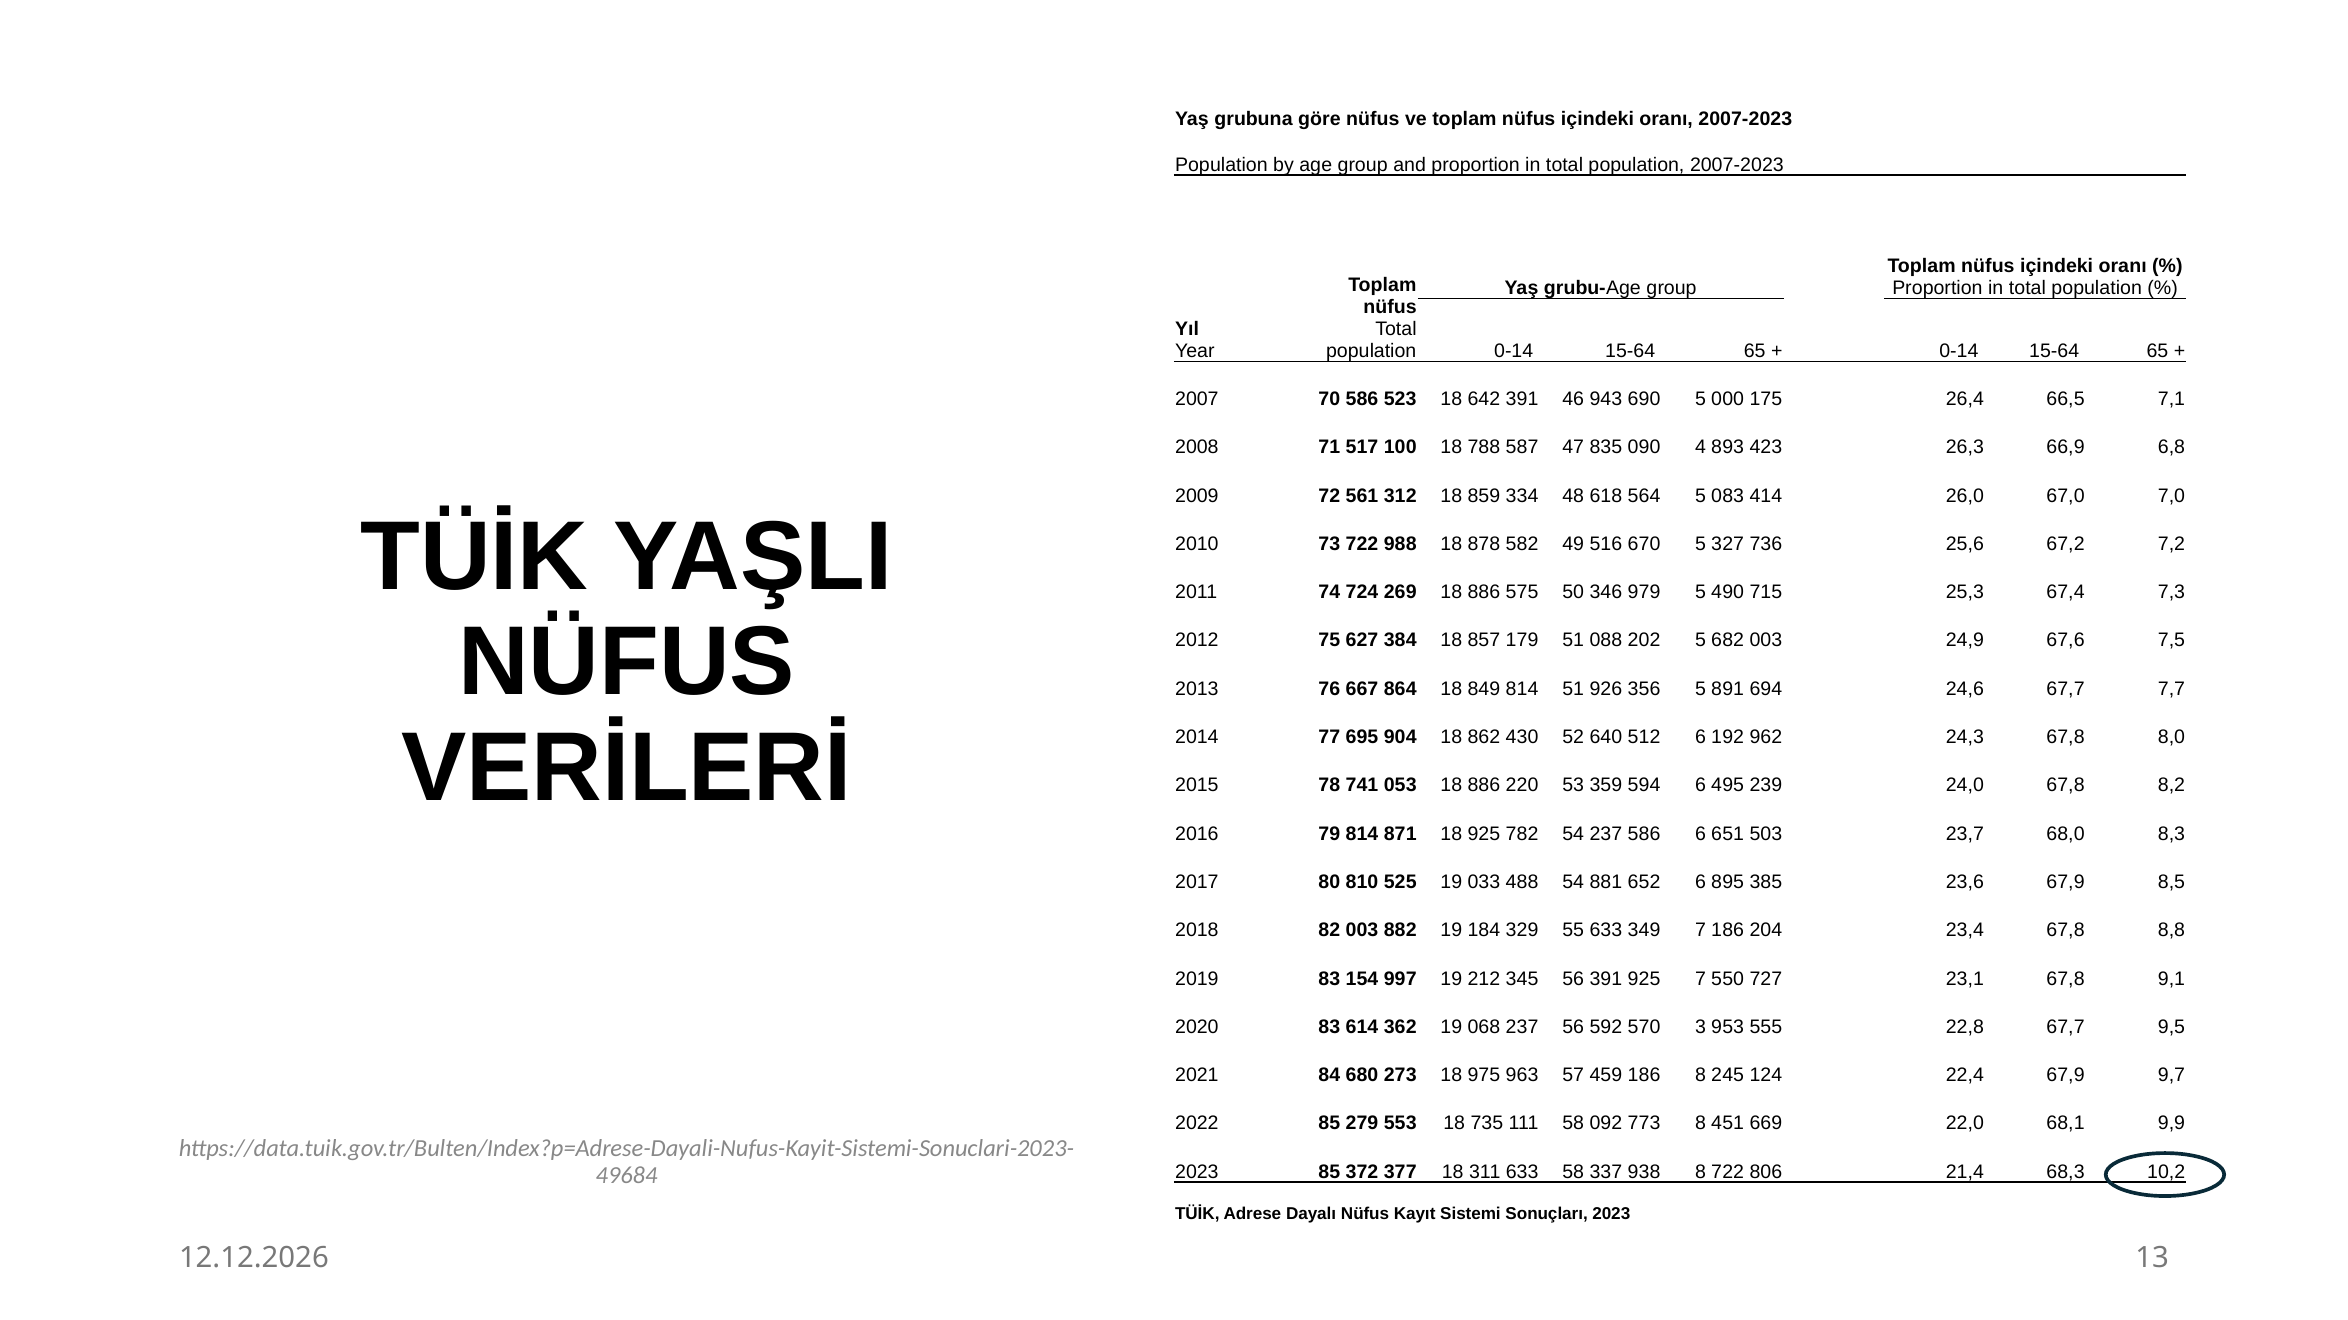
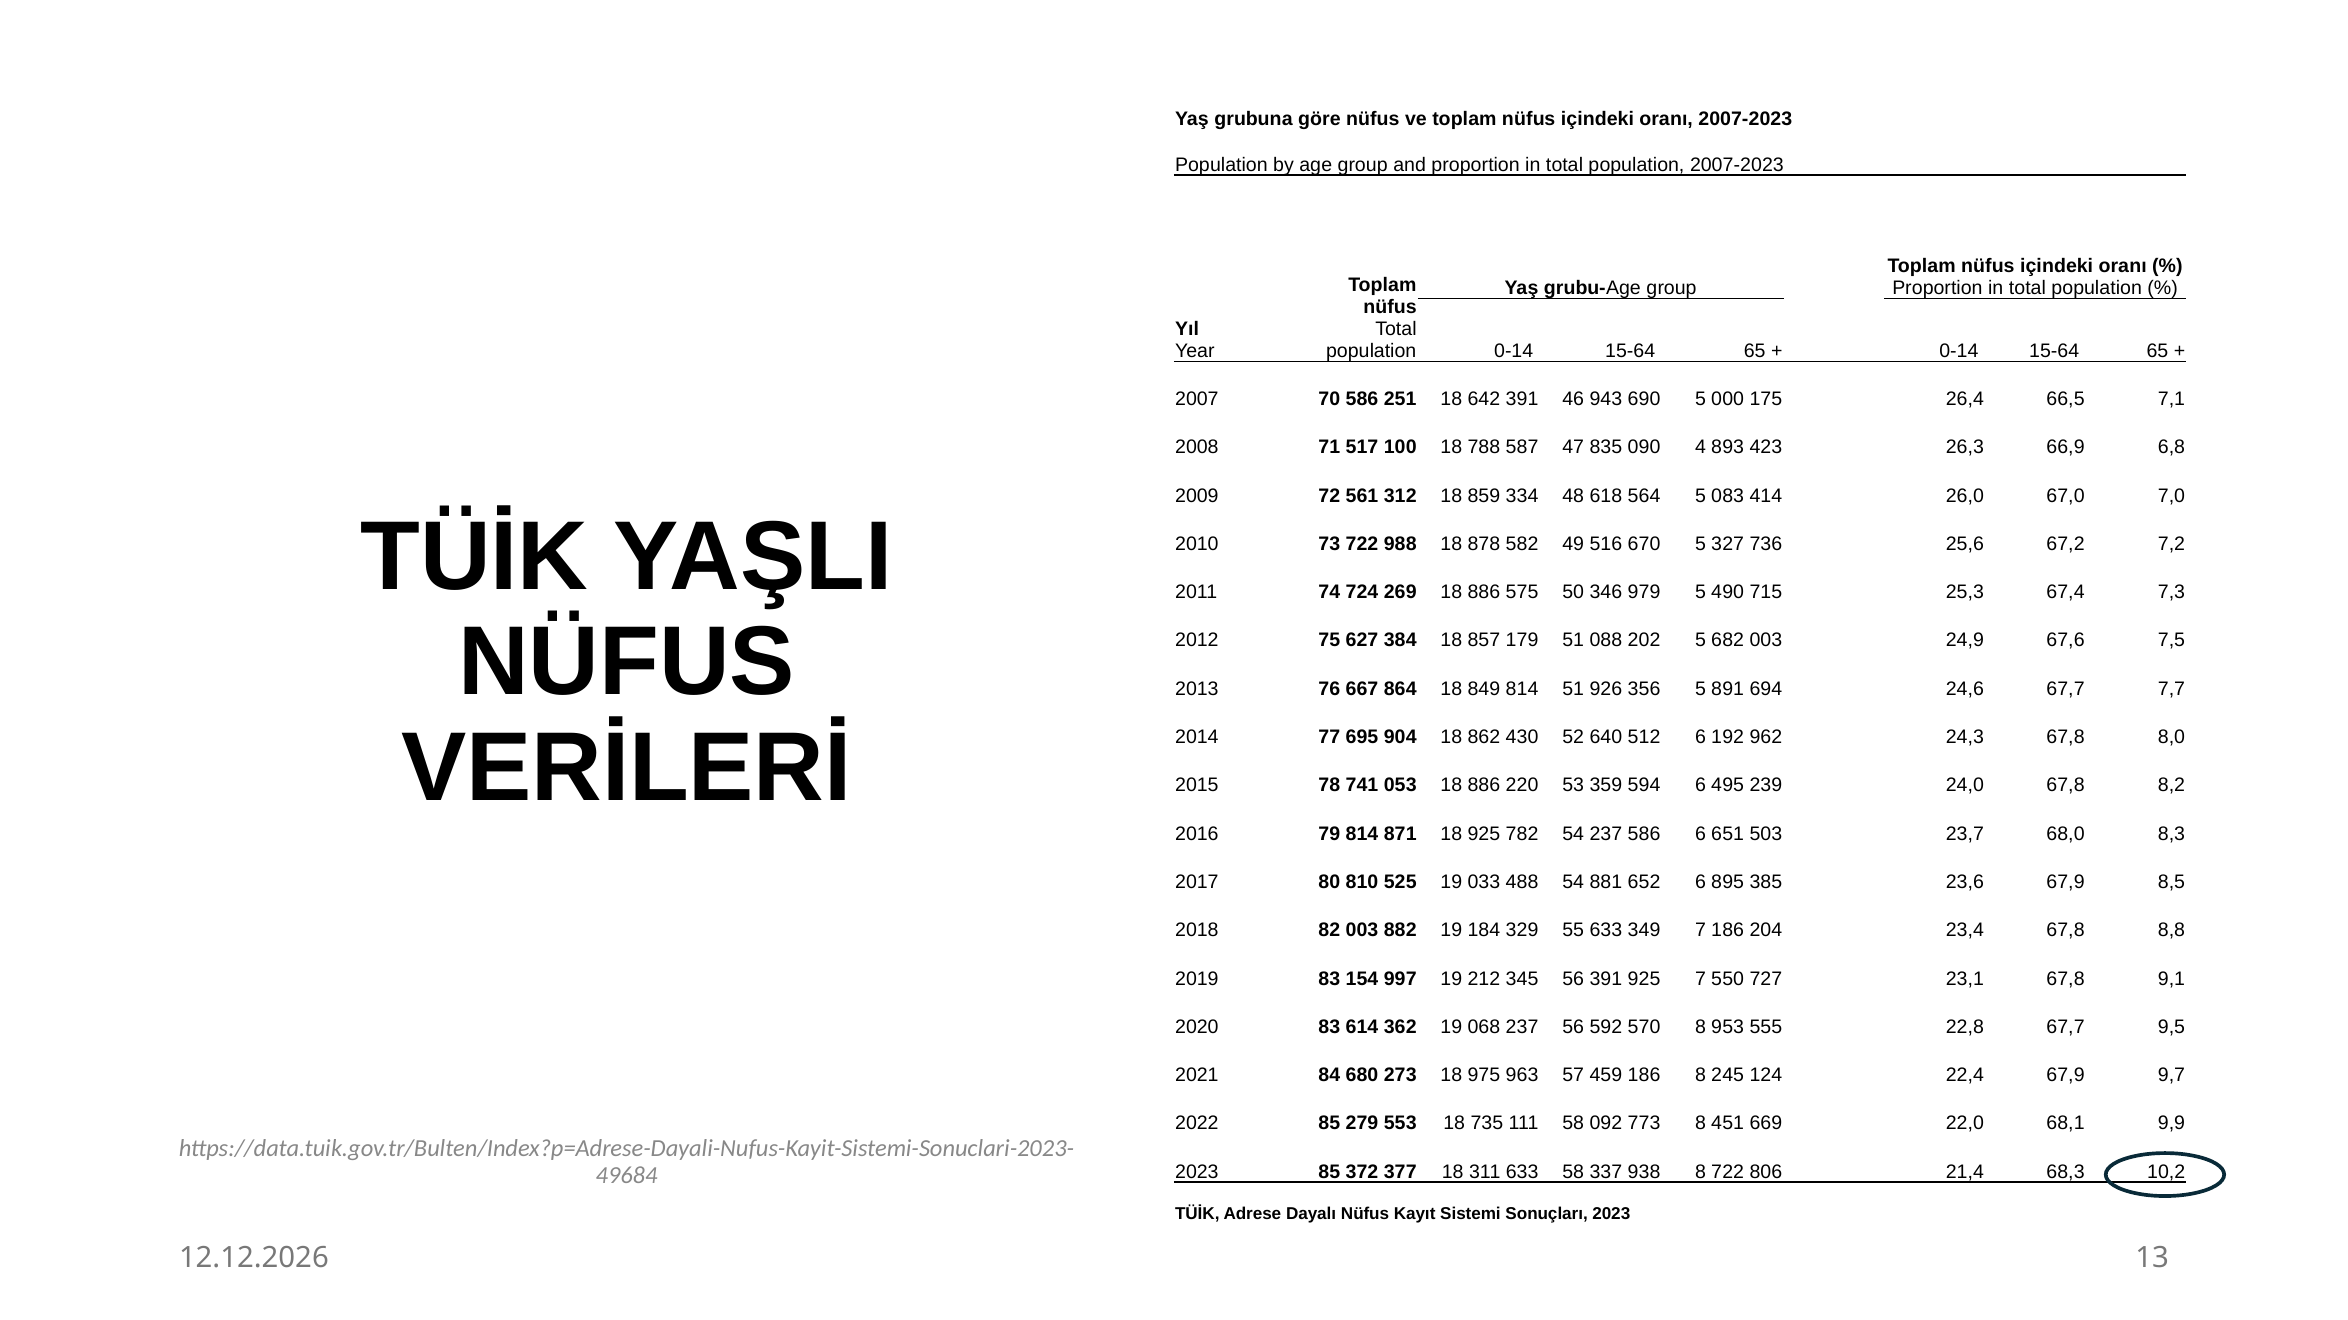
523: 523 -> 251
570 3: 3 -> 8
